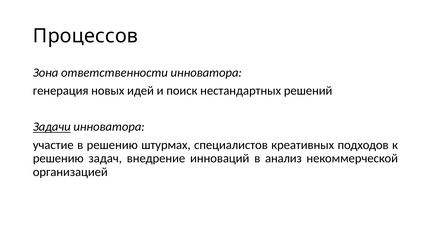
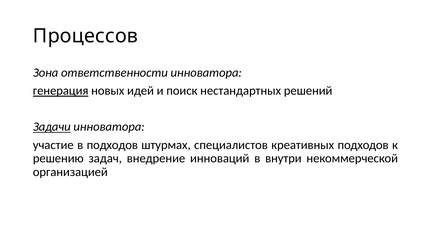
генерация underline: none -> present
в решению: решению -> подходов
анализ: анализ -> внутри
